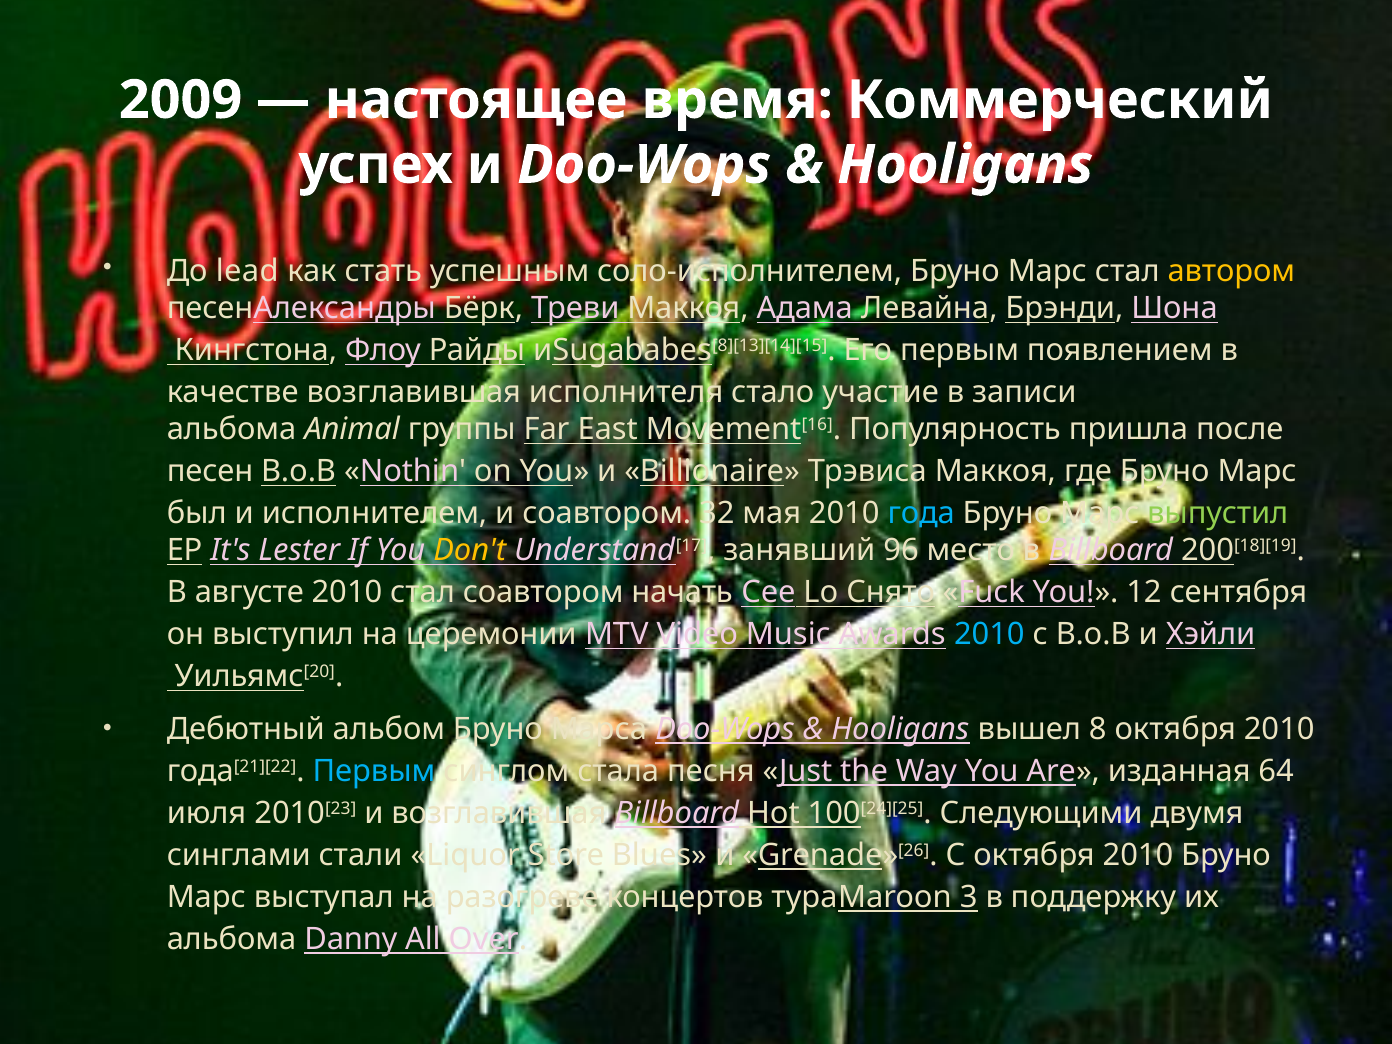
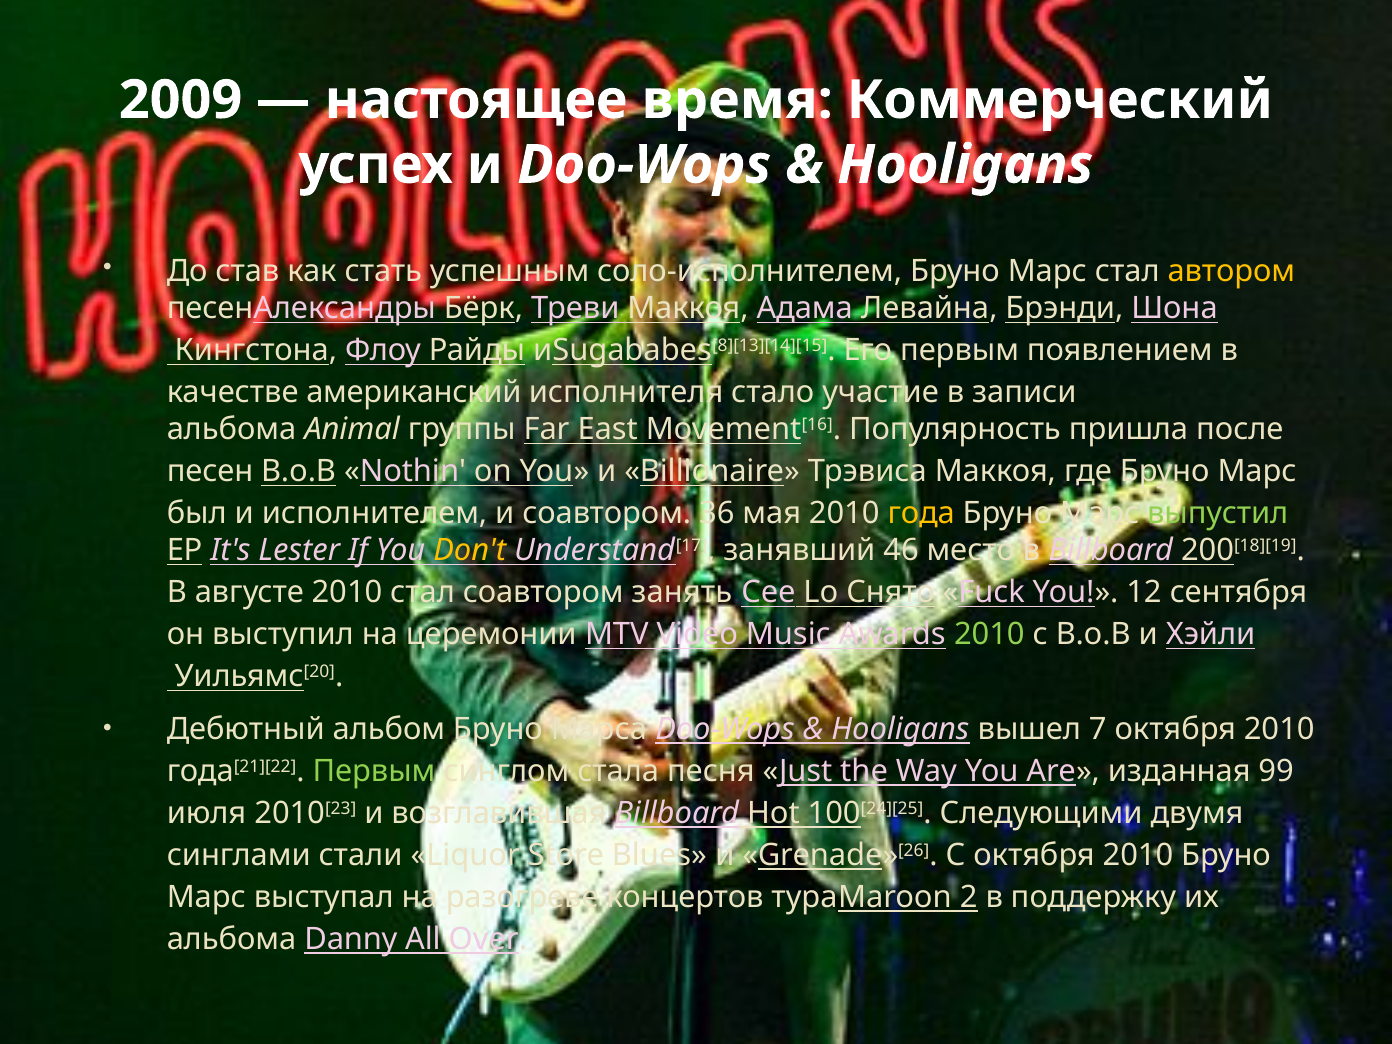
lead: lead -> став
качестве возглавившая: возглавившая -> американский
32: 32 -> 36
года colour: light blue -> yellow
96: 96 -> 46
начать: начать -> занять
2010 at (989, 634) colour: light blue -> light green
8: 8 -> 7
Первым at (374, 771) colour: light blue -> light green
64: 64 -> 99
3: 3 -> 2
